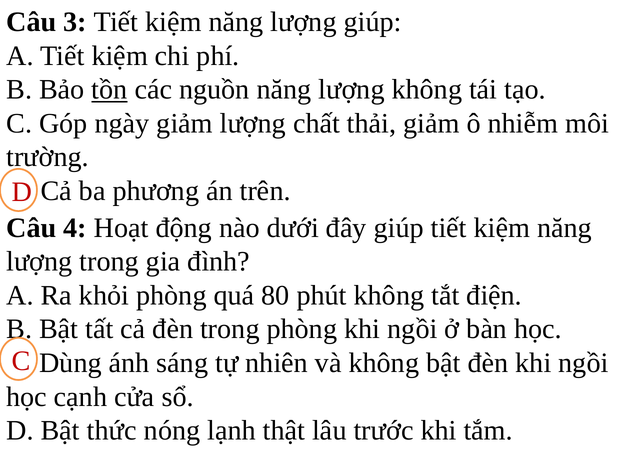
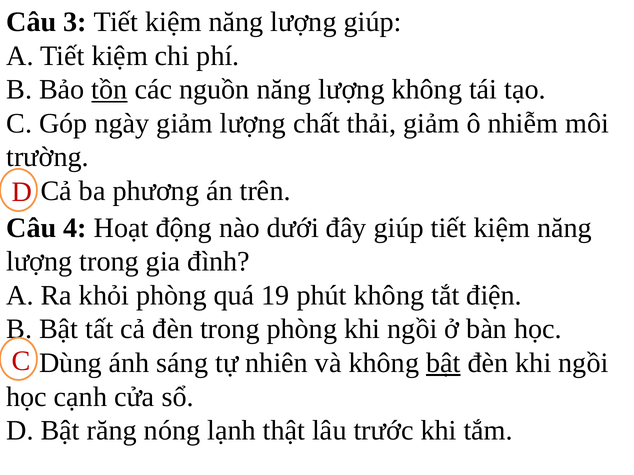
80: 80 -> 19
bật at (443, 363) underline: none -> present
thức: thức -> răng
